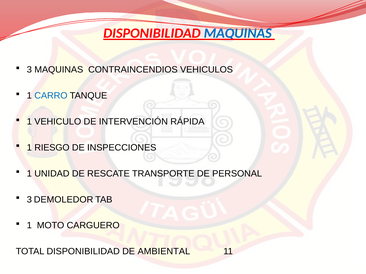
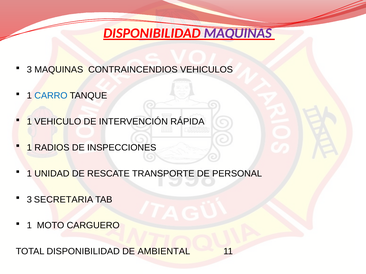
MAQUINAS at (238, 33) colour: blue -> purple
RIESGO: RIESGO -> RADIOS
DEMOLEDOR: DEMOLEDOR -> SECRETARIA
